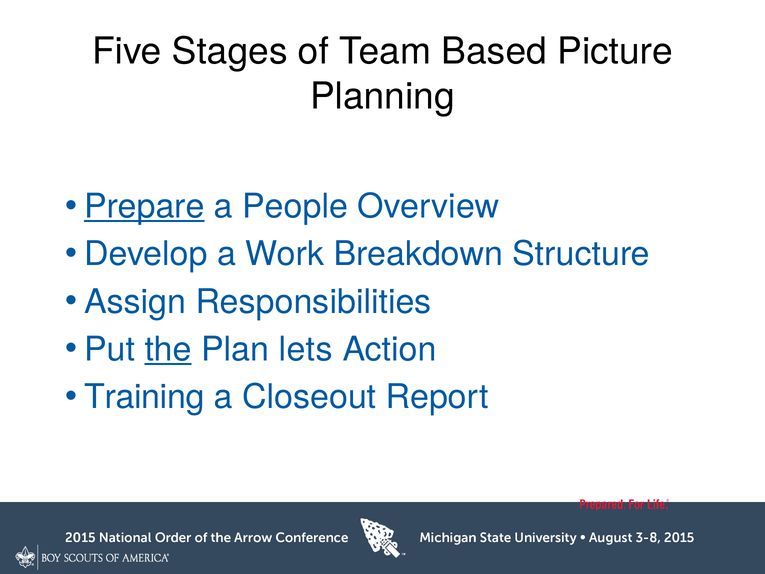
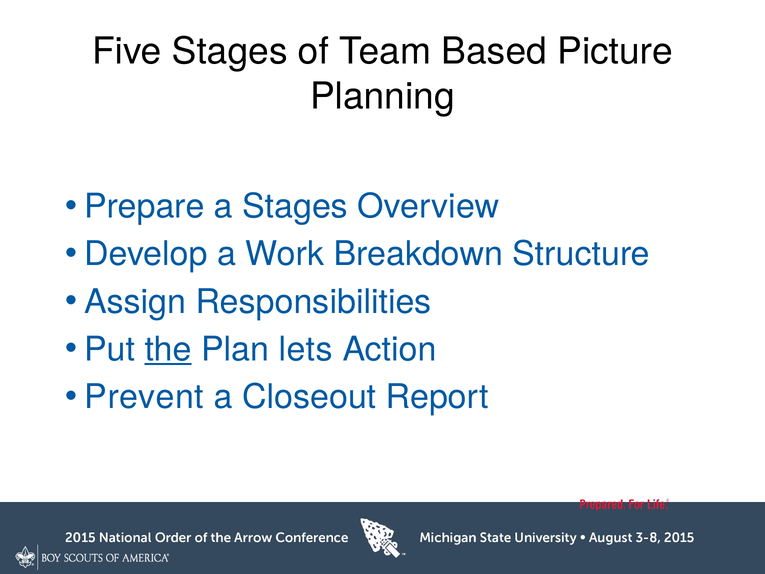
Prepare underline: present -> none
a People: People -> Stages
Training: Training -> Prevent
